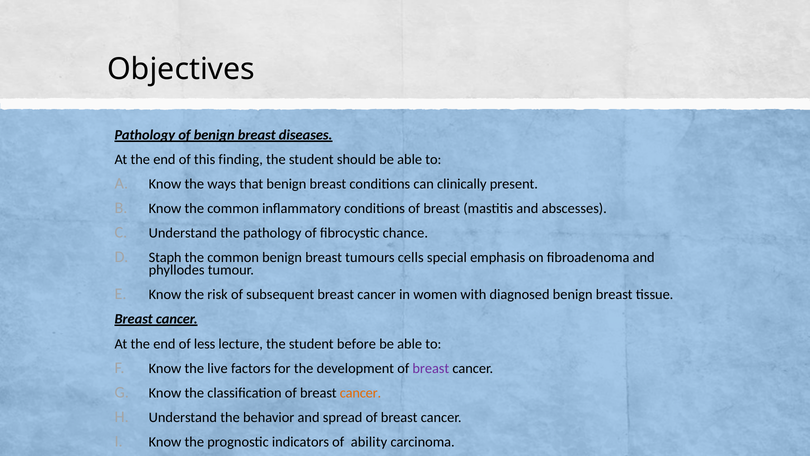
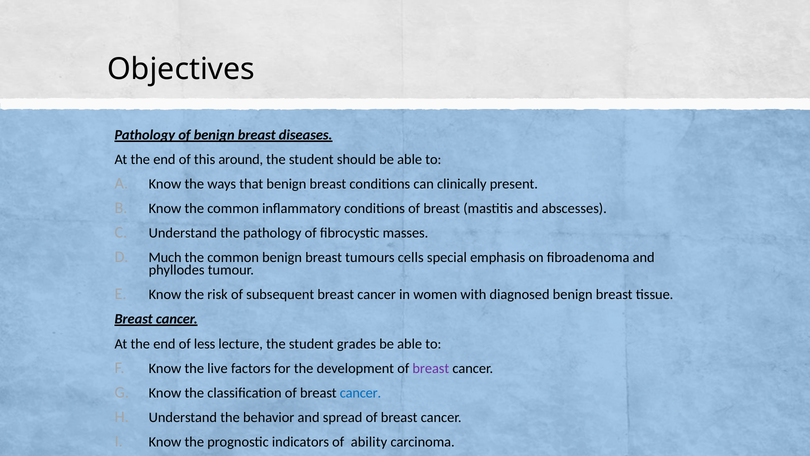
finding: finding -> around
chance: chance -> masses
Staph: Staph -> Much
before: before -> grades
cancer at (360, 393) colour: orange -> blue
